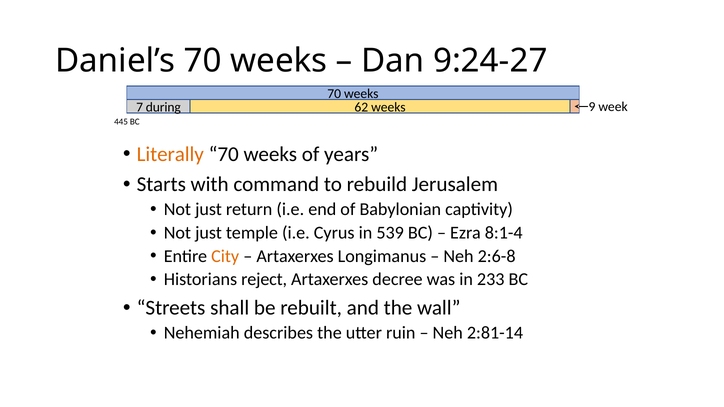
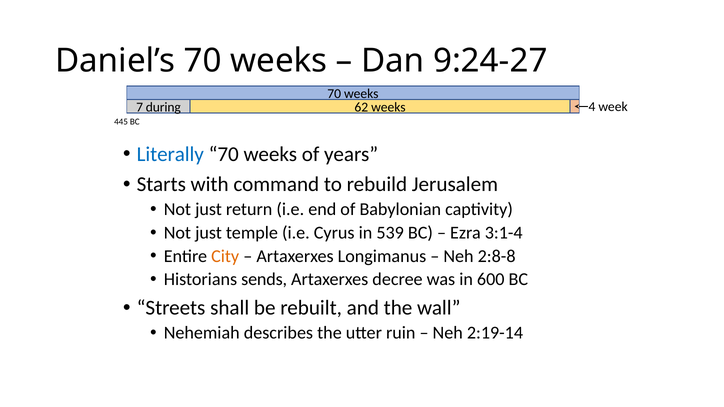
9: 9 -> 4
Literally colour: orange -> blue
8:1-4: 8:1-4 -> 3:1-4
2:6-8: 2:6-8 -> 2:8-8
reject: reject -> sends
233: 233 -> 600
2:81-14: 2:81-14 -> 2:19-14
